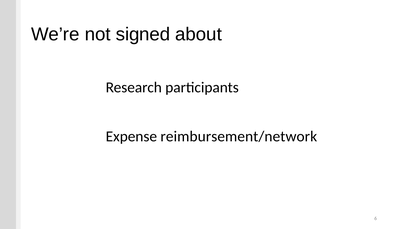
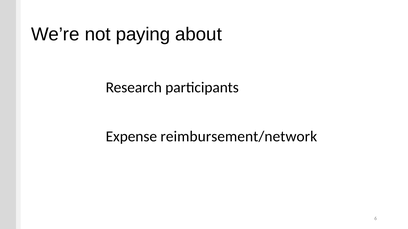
signed: signed -> paying
